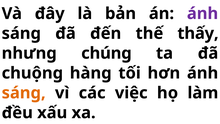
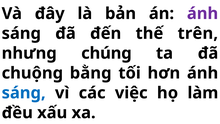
thấy: thấy -> trên
hàng: hàng -> bằng
sáng at (24, 93) colour: orange -> blue
